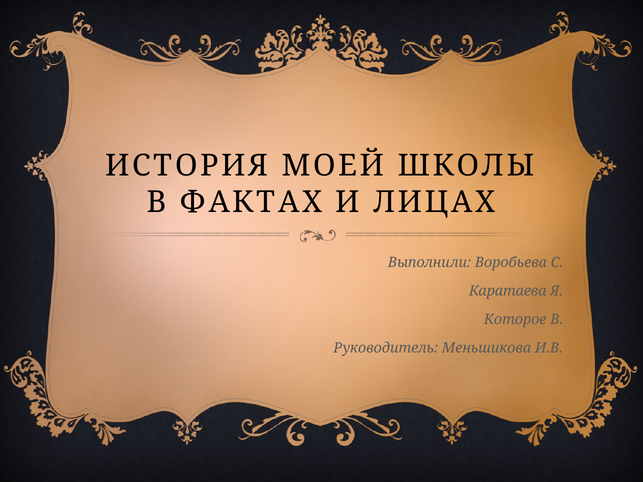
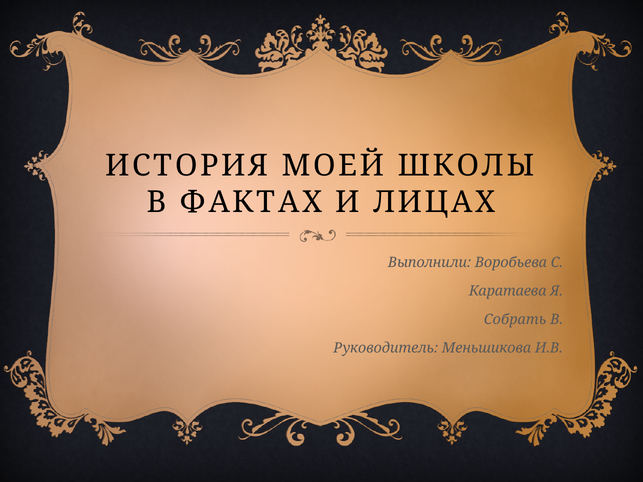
Которое: Которое -> Собрать
